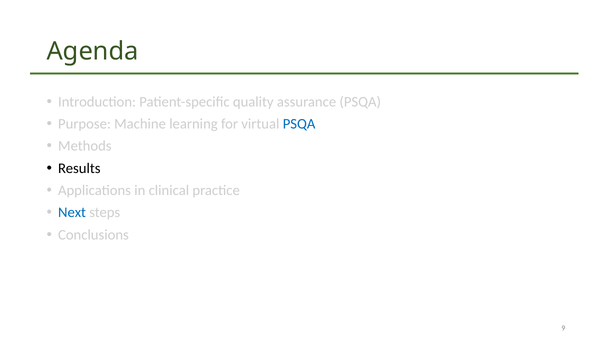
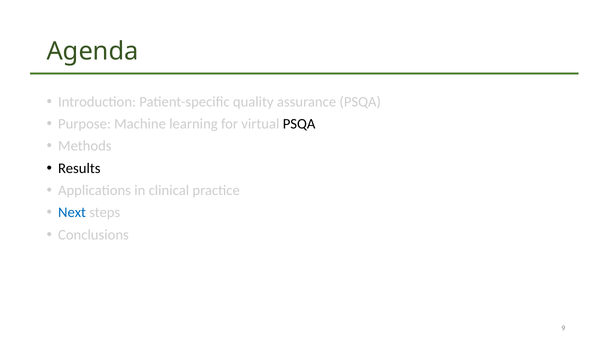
PSQA at (299, 124) colour: blue -> black
